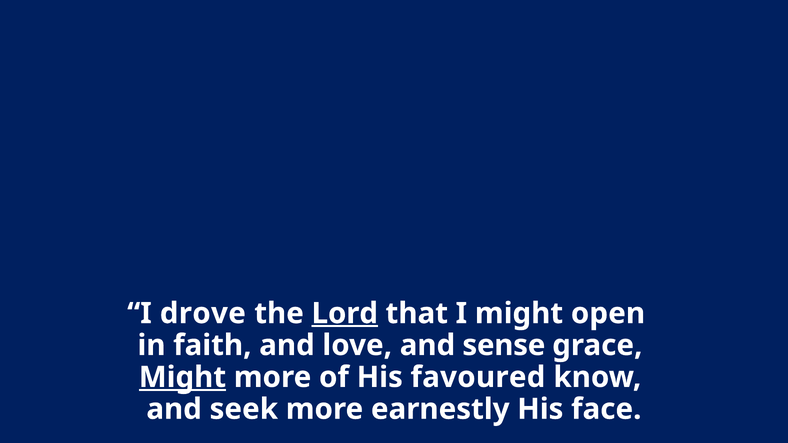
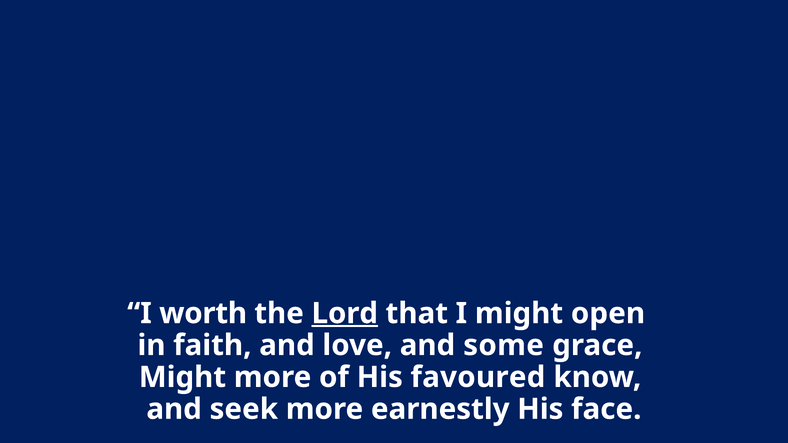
drove: drove -> worth
sense: sense -> some
Might at (182, 377) underline: present -> none
